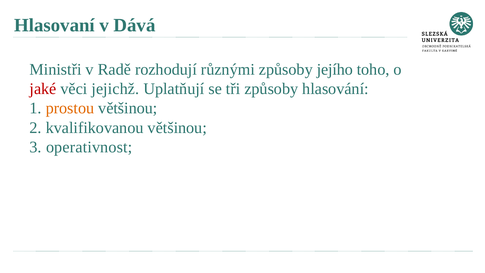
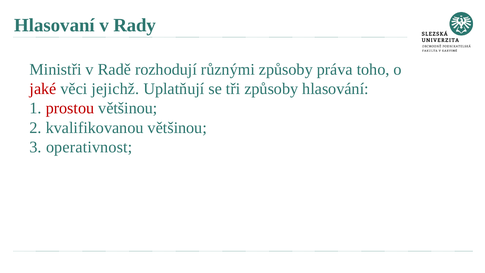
Dává: Dává -> Rady
jejího: jejího -> práva
prostou colour: orange -> red
